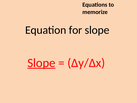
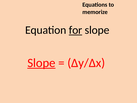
for underline: none -> present
